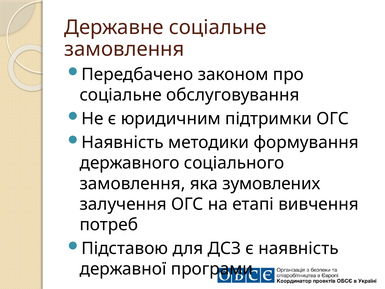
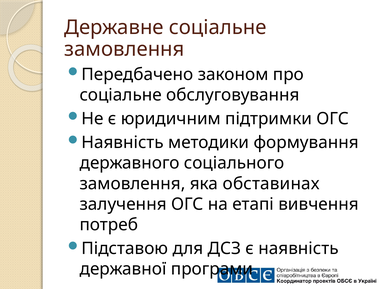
зумовлених: зумовлених -> обставинах
